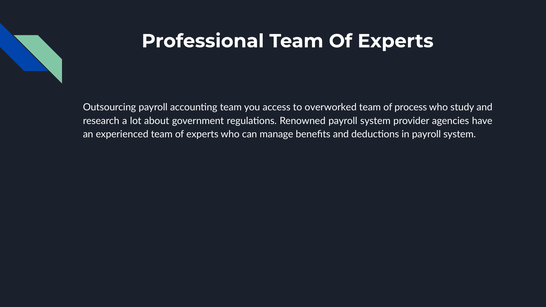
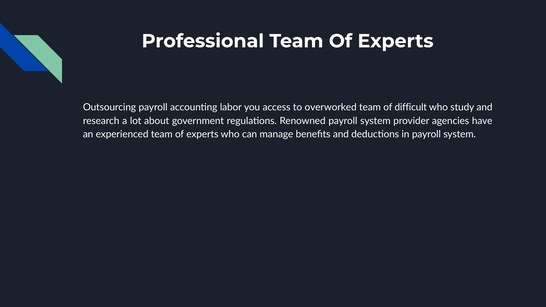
accounting team: team -> labor
process: process -> difficult
